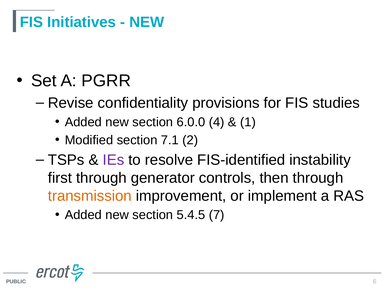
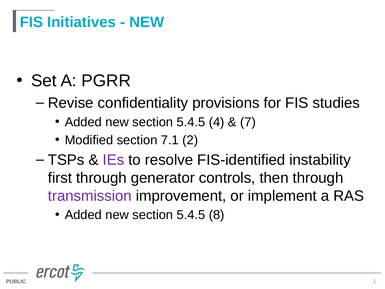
6.0.0 at (191, 122): 6.0.0 -> 5.4.5
1: 1 -> 7
transmission colour: orange -> purple
7: 7 -> 8
